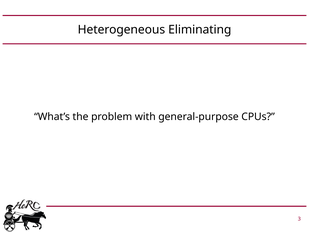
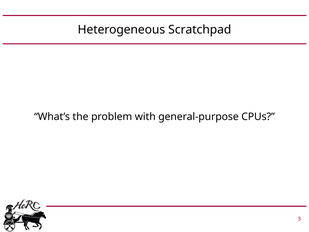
Eliminating: Eliminating -> Scratchpad
